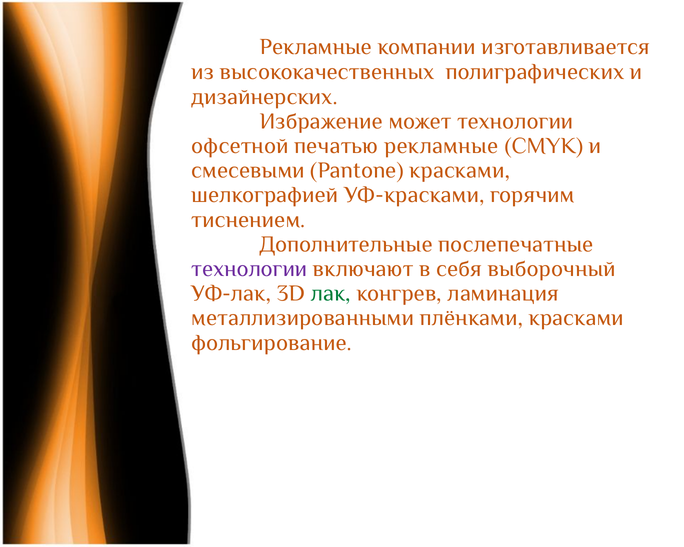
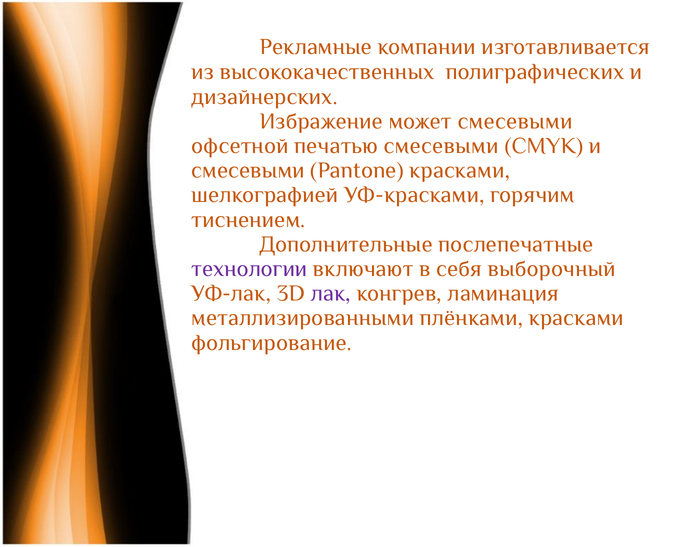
может технологии: технологии -> смесевыми
печатью рекламные: рекламные -> смесевыми
лак colour: green -> purple
